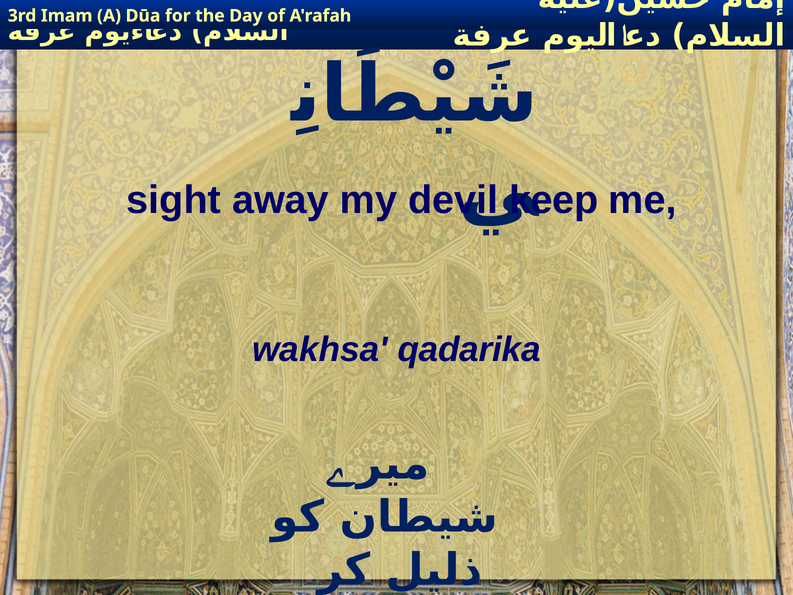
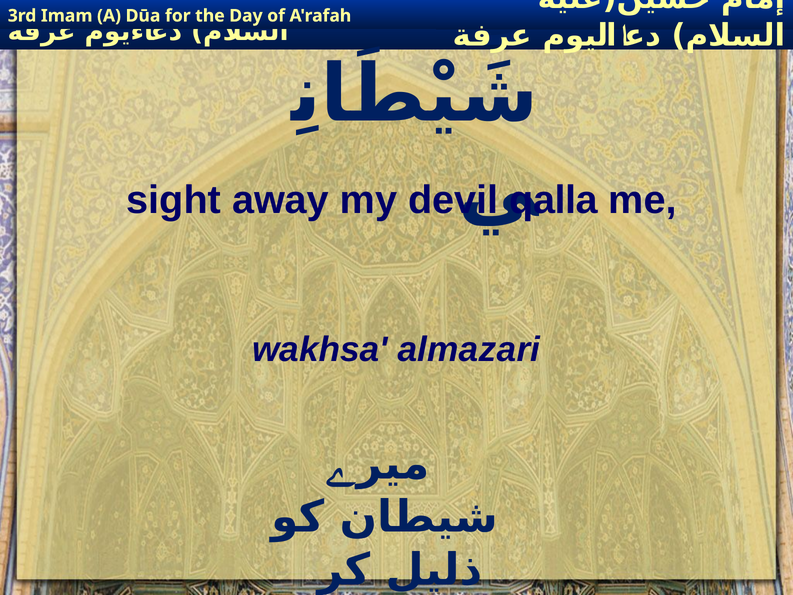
keep: keep -> qalla
qadarika: qadarika -> almazari
